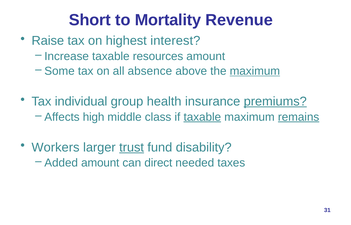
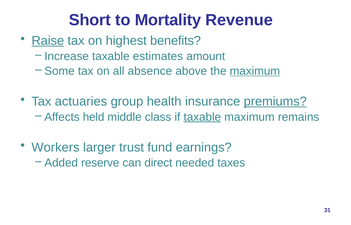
Raise underline: none -> present
interest: interest -> benefits
resources: resources -> estimates
individual: individual -> actuaries
high: high -> held
remains underline: present -> none
trust underline: present -> none
disability: disability -> earnings
Added amount: amount -> reserve
